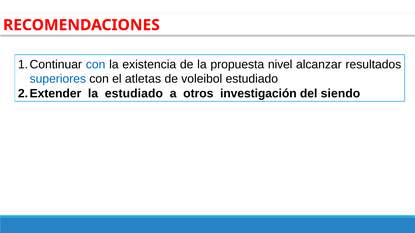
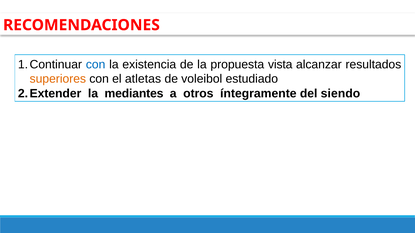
nivel: nivel -> vista
superiores colour: blue -> orange
la estudiado: estudiado -> mediantes
investigación: investigación -> íntegramente
